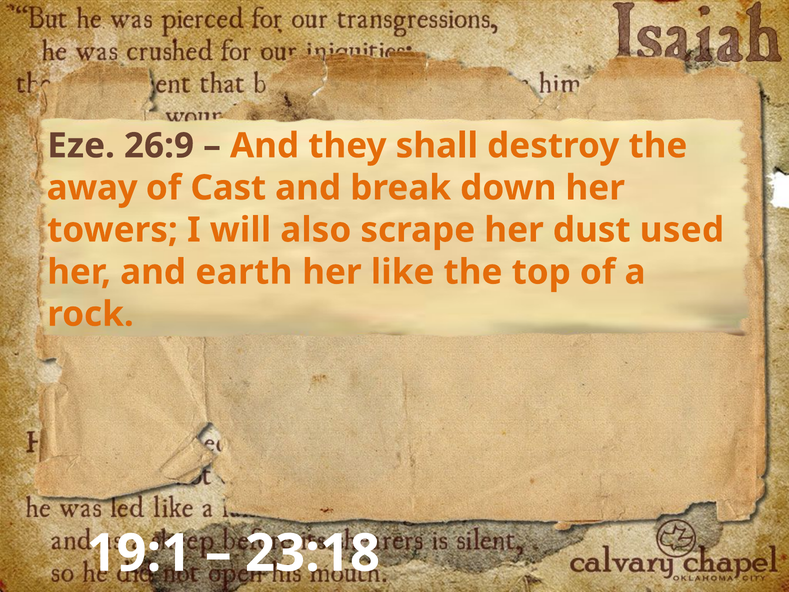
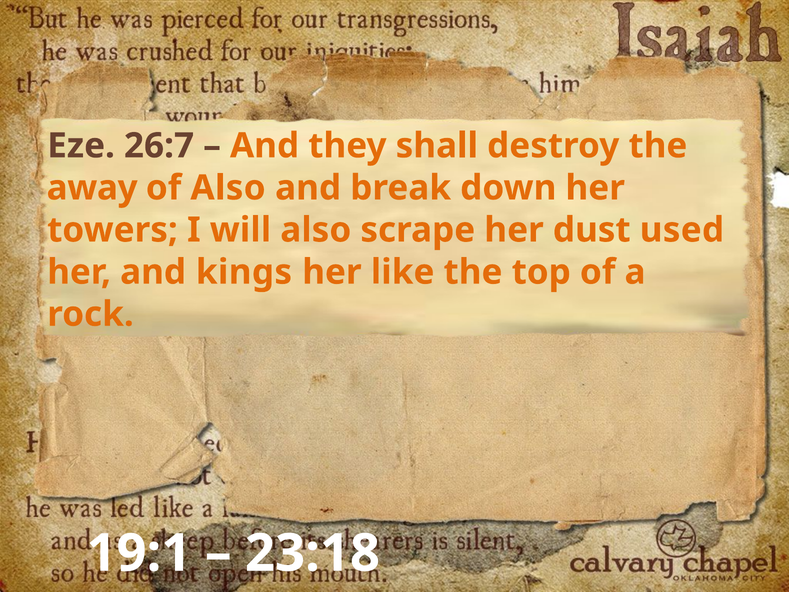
26:9: 26:9 -> 26:7
of Cast: Cast -> Also
earth: earth -> kings
